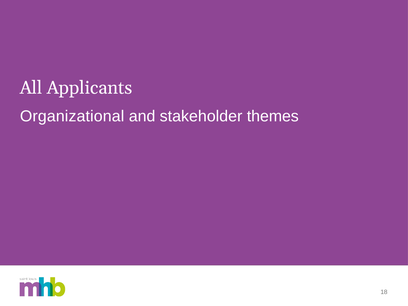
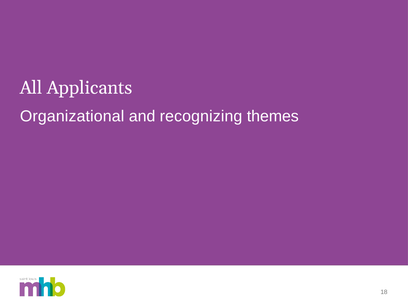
stakeholder: stakeholder -> recognizing
